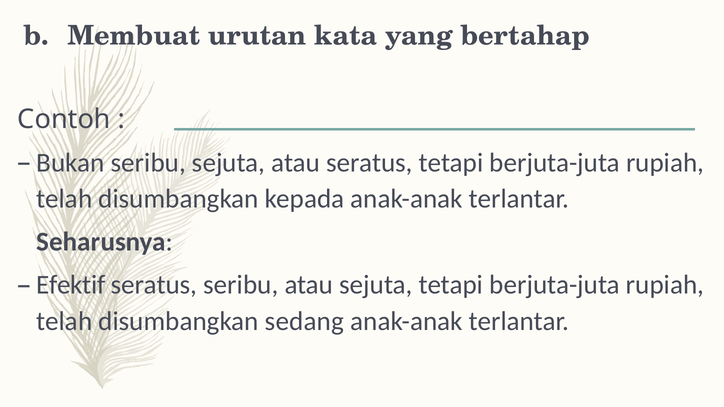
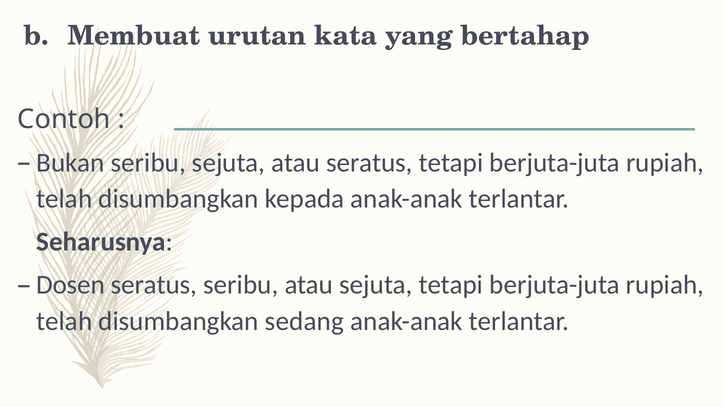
Efektif: Efektif -> Dosen
